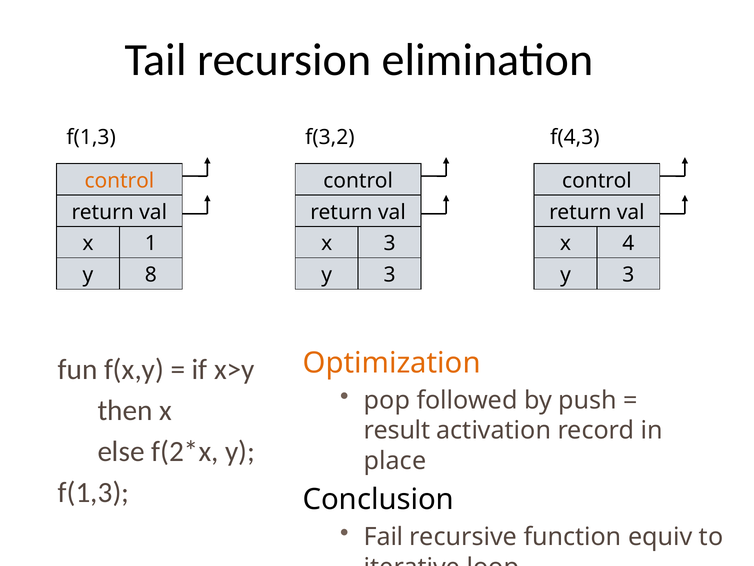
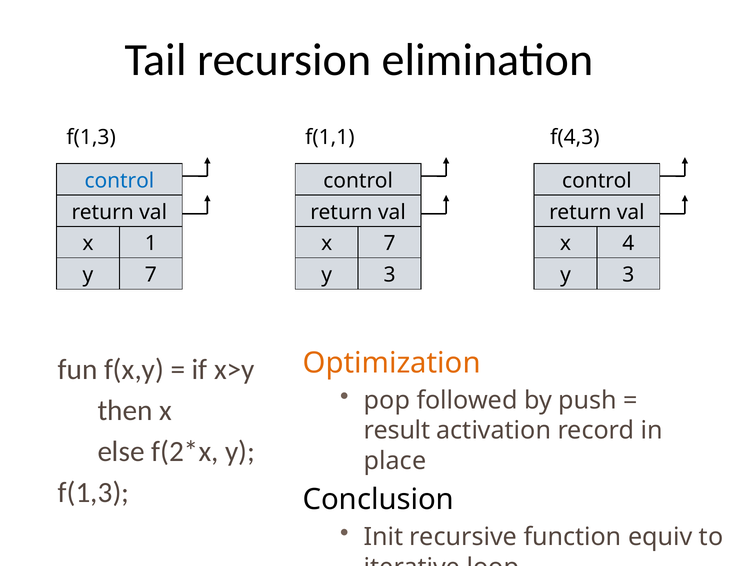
f(3,2: f(3,2 -> f(1,1
control at (119, 180) colour: orange -> blue
x 3: 3 -> 7
y 8: 8 -> 7
Fail: Fail -> Init
